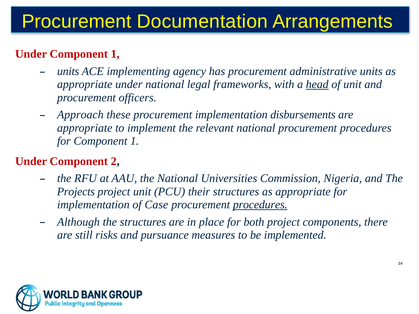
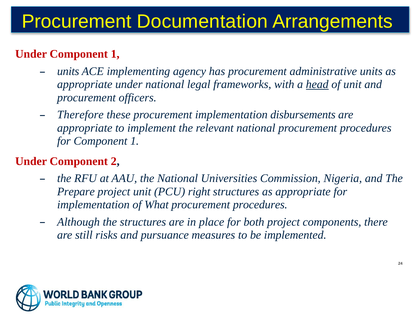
Approach: Approach -> Therefore
Projects: Projects -> Prepare
their: their -> right
Case: Case -> What
procedures at (260, 205) underline: present -> none
